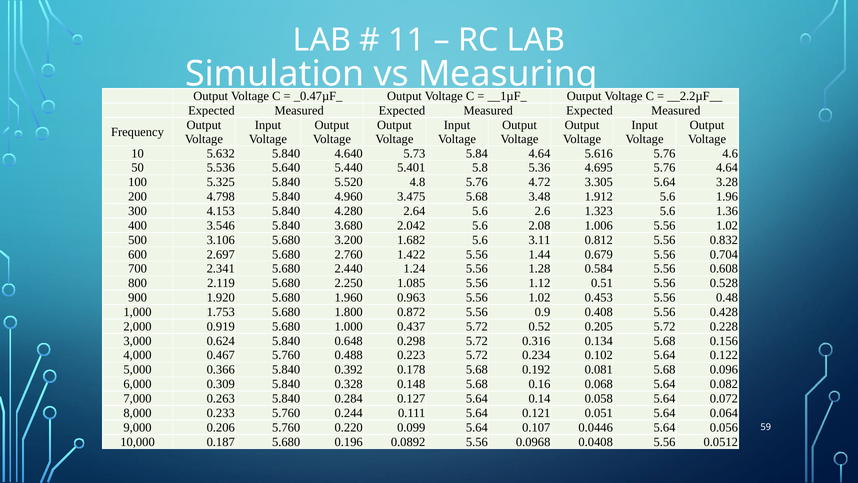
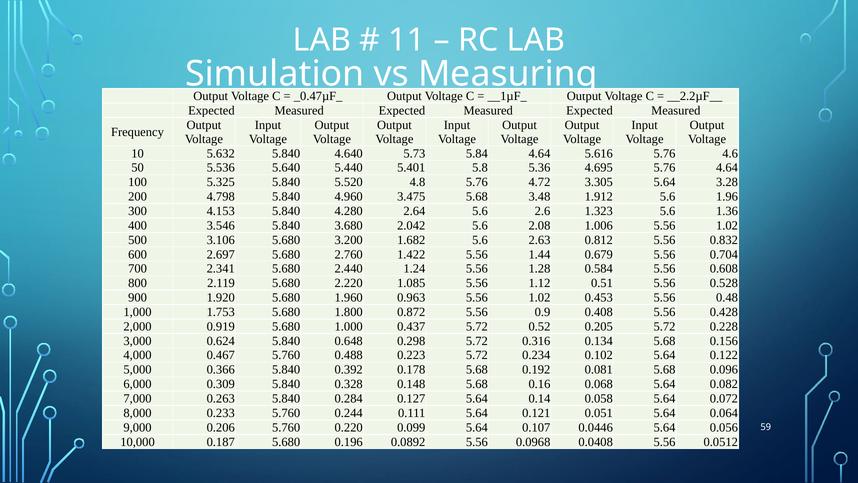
3.11: 3.11 -> 2.63
2.250: 2.250 -> 2.220
